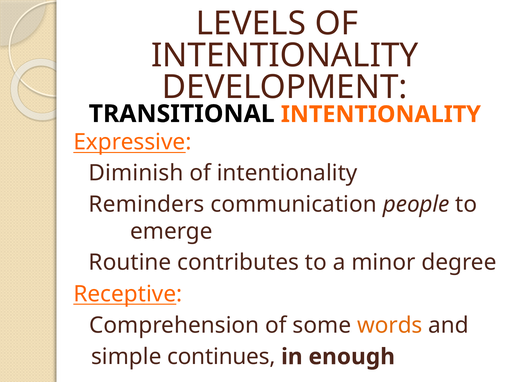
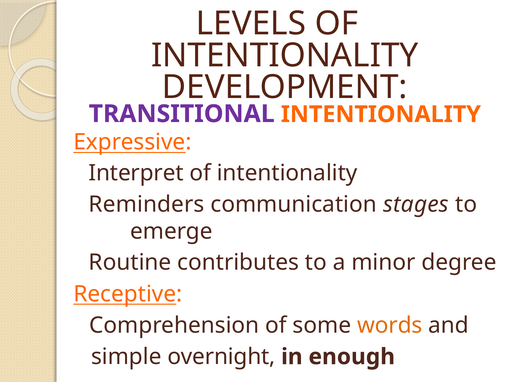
TRANSITIONAL colour: black -> purple
Diminish: Diminish -> Interpret
people: people -> stages
continues: continues -> overnight
